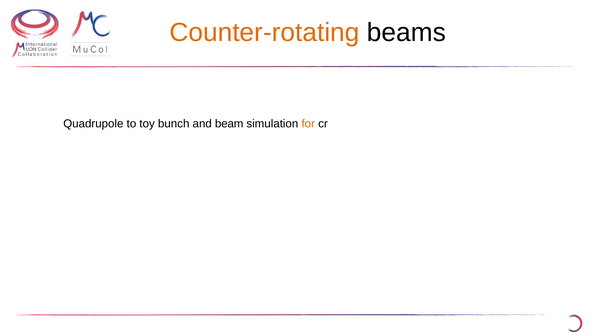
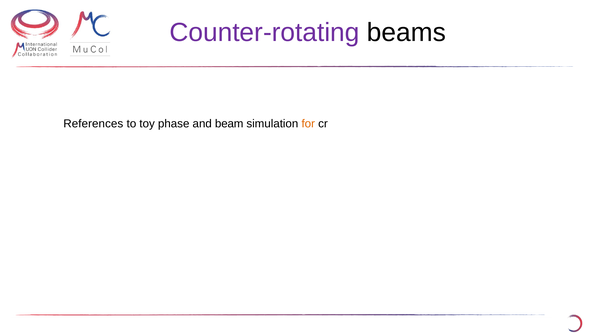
Counter-rotating colour: orange -> purple
Quadrupole: Quadrupole -> References
bunch: bunch -> phase
